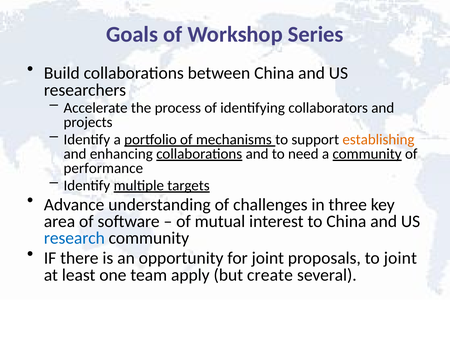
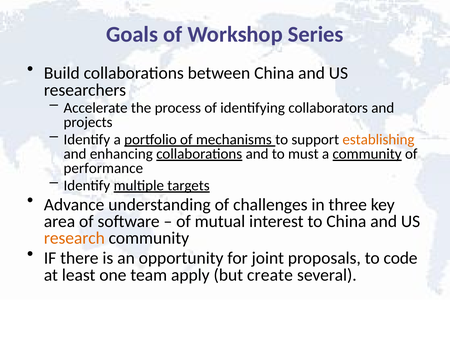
need: need -> must
research colour: blue -> orange
to joint: joint -> code
